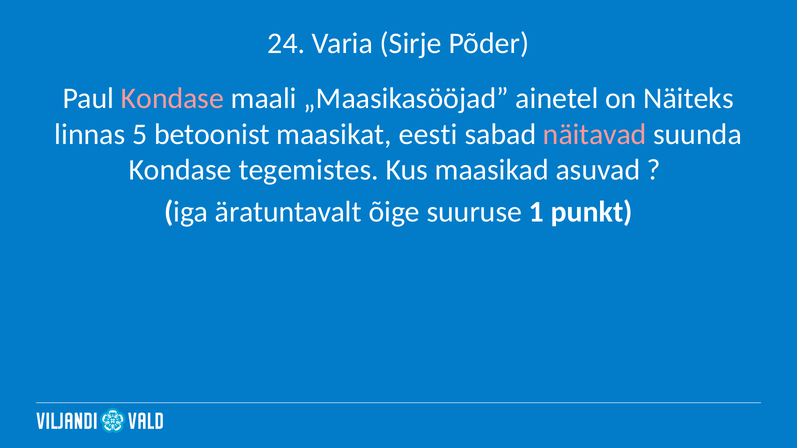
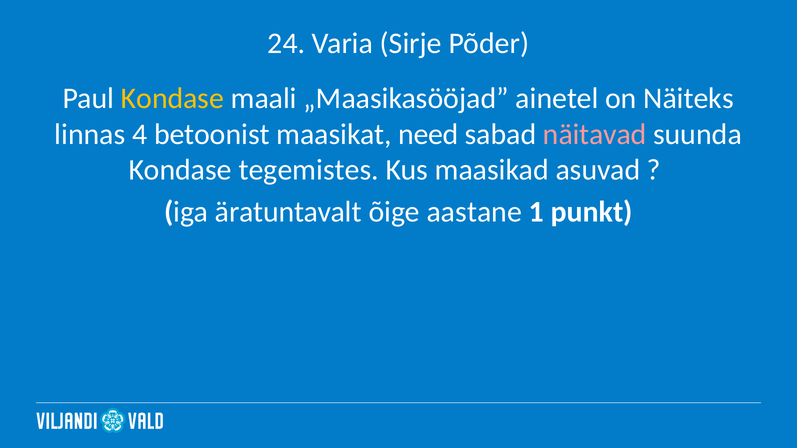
Kondase at (172, 98) colour: pink -> yellow
5: 5 -> 4
eesti: eesti -> need
suuruse: suuruse -> aastane
